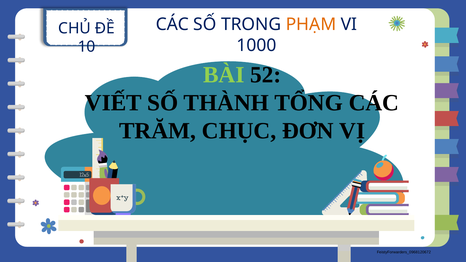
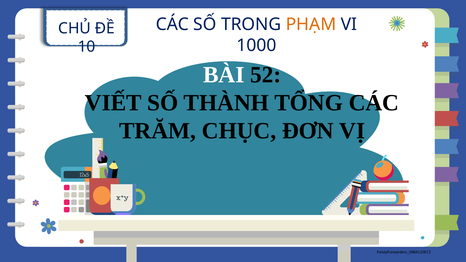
BÀI colour: light green -> white
